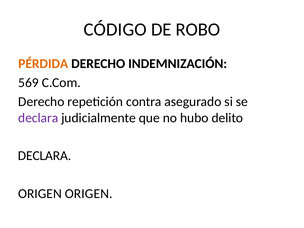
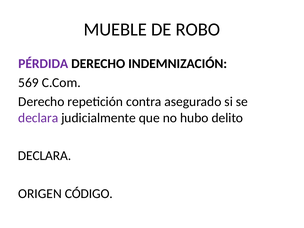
CÓDIGO: CÓDIGO -> MUEBLE
PÉRDIDA colour: orange -> purple
ORIGEN ORIGEN: ORIGEN -> CÓDIGO
